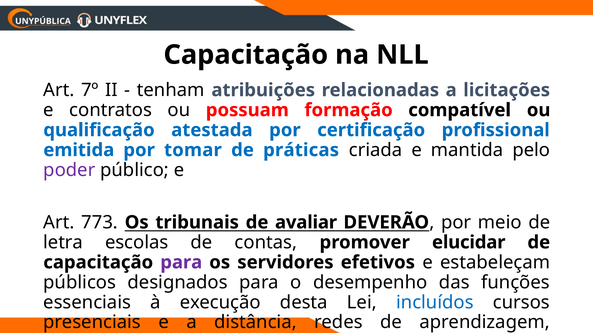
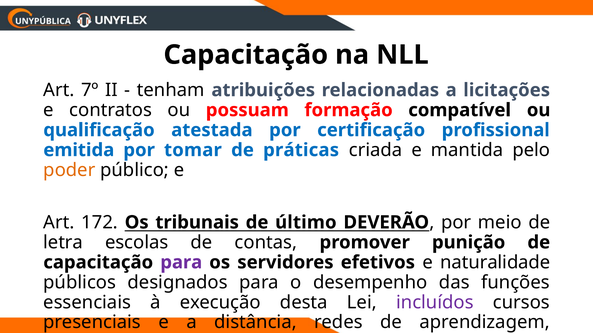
poder colour: purple -> orange
773: 773 -> 172
avaliar: avaliar -> último
elucidar: elucidar -> punição
estabeleçam: estabeleçam -> naturalidade
incluídos colour: blue -> purple
